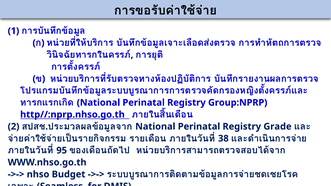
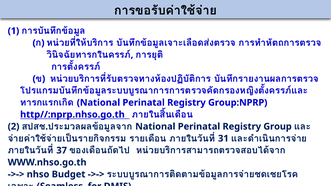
Grade: Grade -> Group
38: 38 -> 31
95: 95 -> 37
